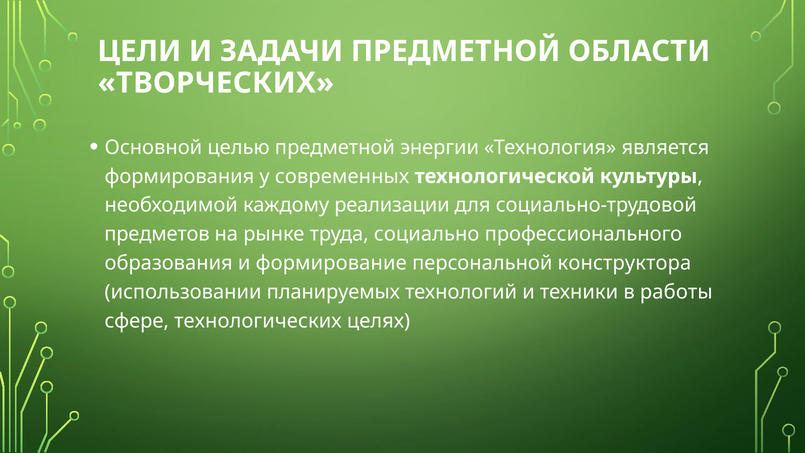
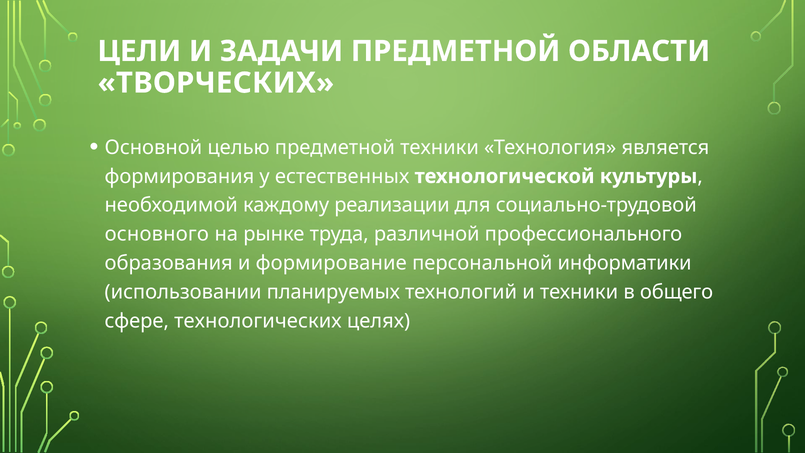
предметной энергии: энергии -> техники
современных: современных -> естественных
предметов: предметов -> основного
социально: социально -> различной
конструктора: конструктора -> информатики
работы: работы -> общего
